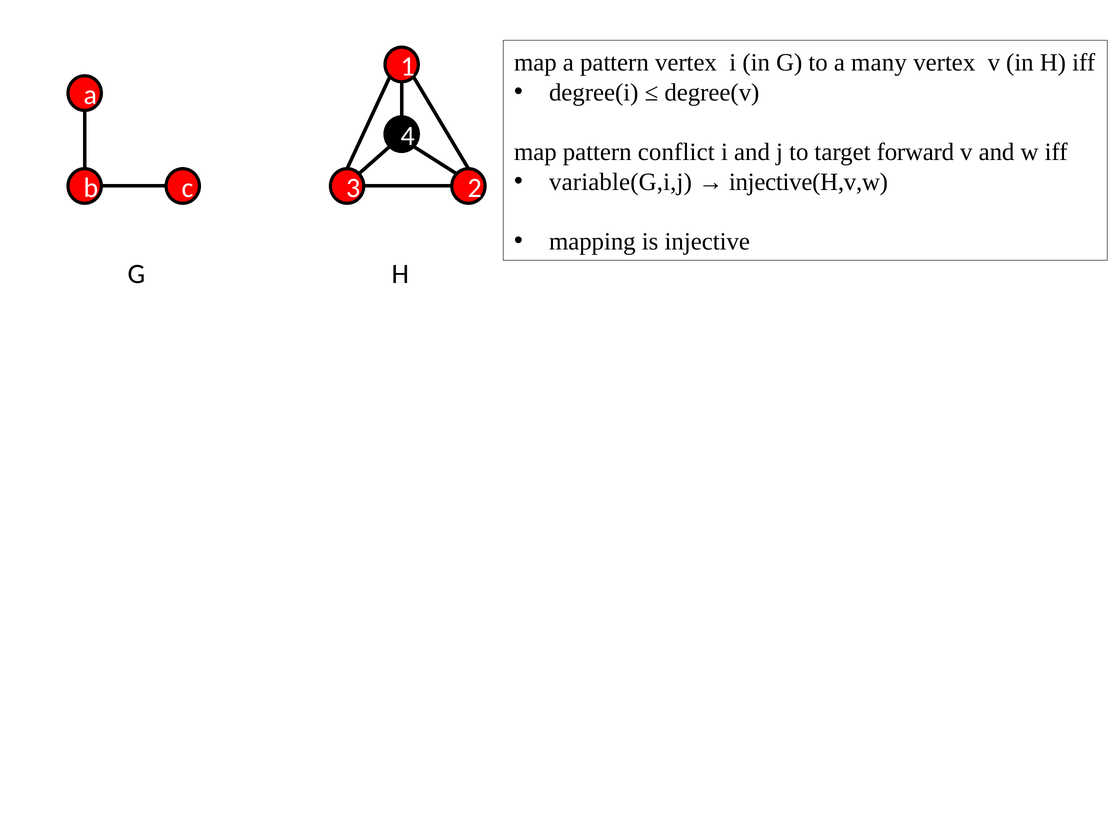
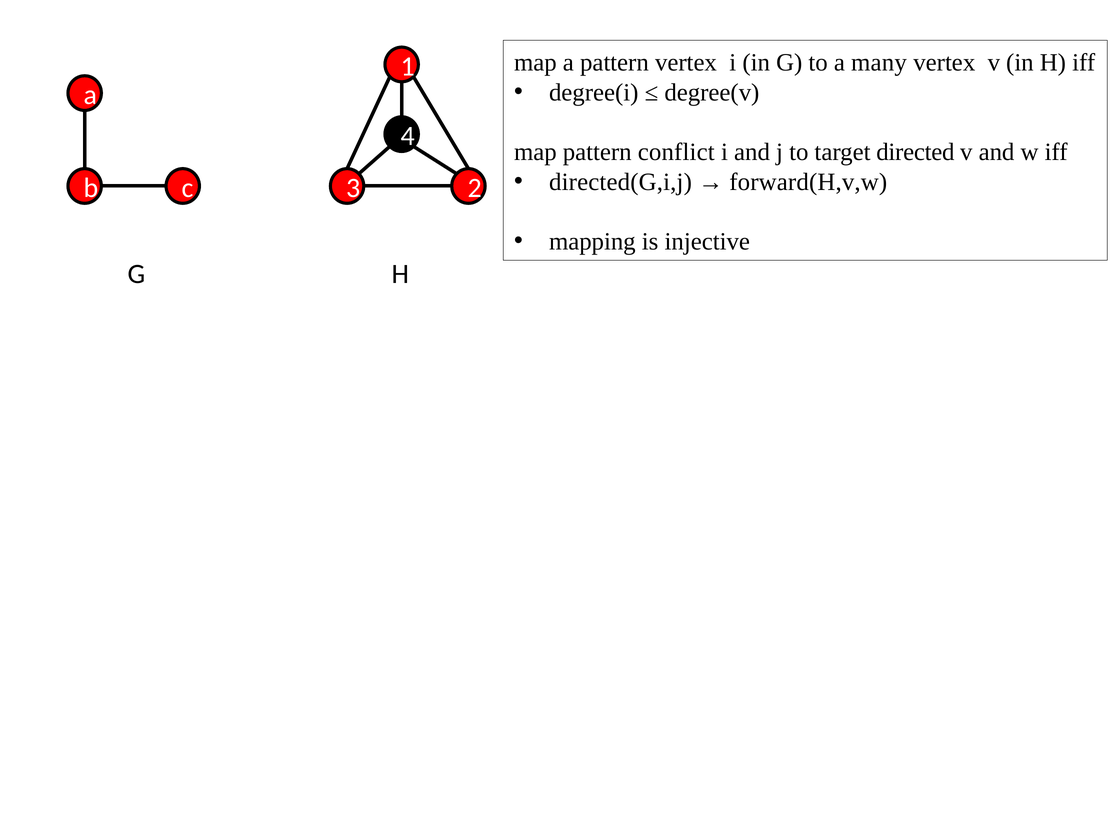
forward: forward -> directed
variable(G,i,j: variable(G,i,j -> directed(G,i,j
injective(H,v,w: injective(H,v,w -> forward(H,v,w
